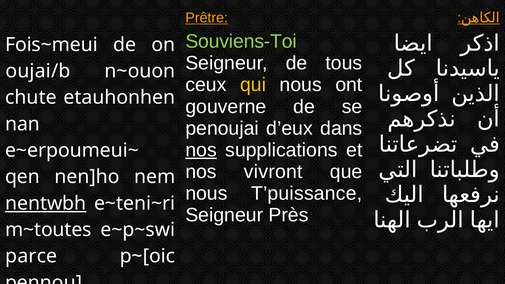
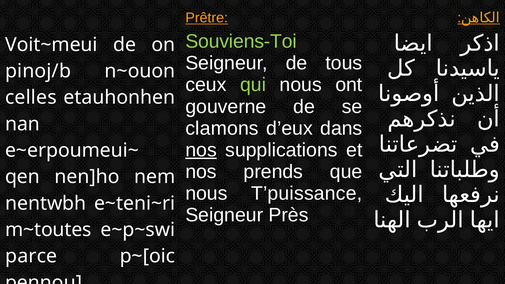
Fois~meui: Fois~meui -> Voit~meui
oujai/b: oujai/b -> pinoj/b
qui colour: yellow -> light green
chute: chute -> celles
penoujai: penoujai -> clamons
vivront: vivront -> prends
nentwbh underline: present -> none
